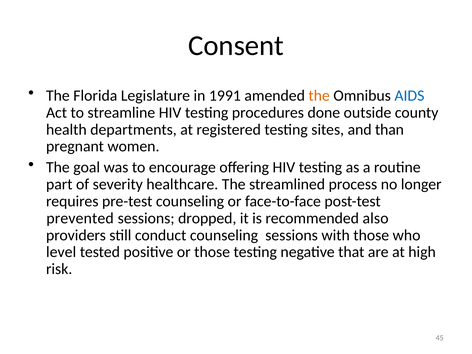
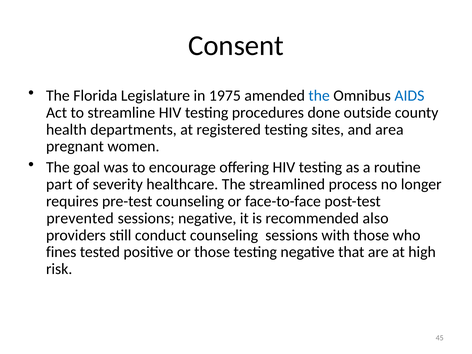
1991: 1991 -> 1975
the at (319, 96) colour: orange -> blue
than: than -> area
sessions dropped: dropped -> negative
level: level -> fines
